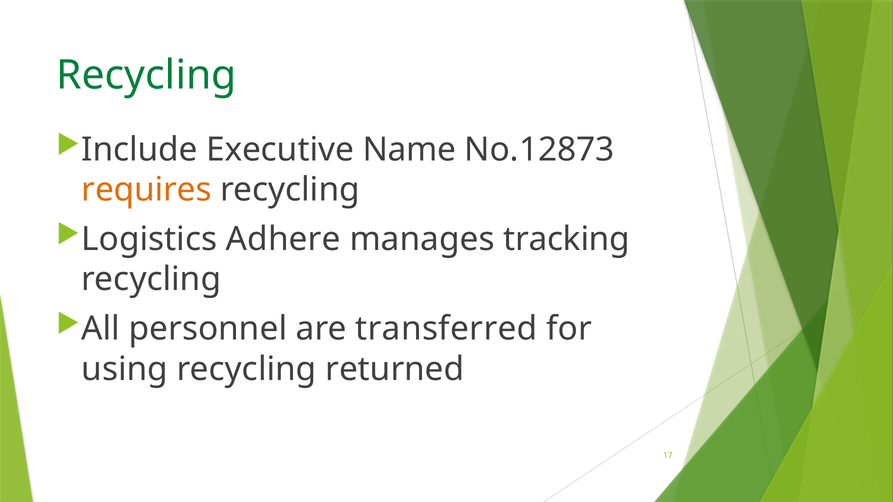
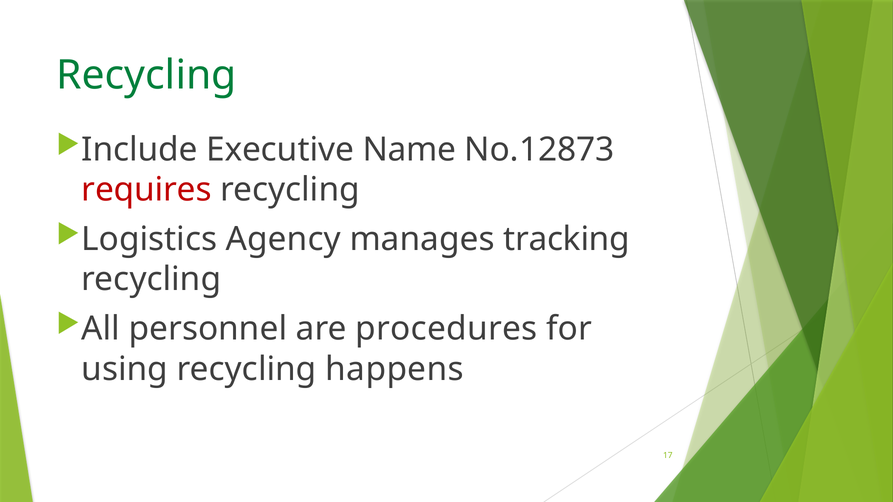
requires colour: orange -> red
Adhere: Adhere -> Agency
transferred: transferred -> procedures
returned: returned -> happens
